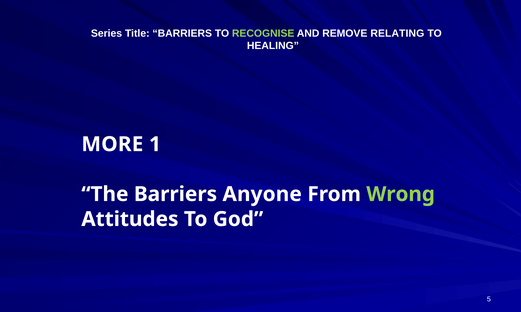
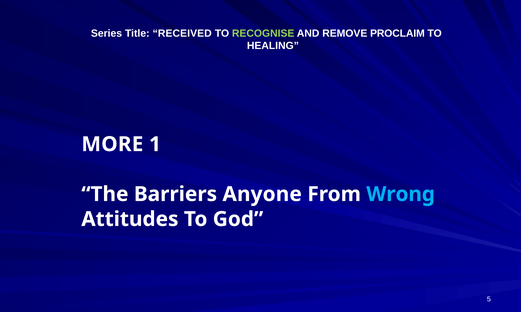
Title BARRIERS: BARRIERS -> RECEIVED
RELATING: RELATING -> PROCLAIM
Wrong colour: light green -> light blue
